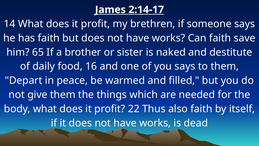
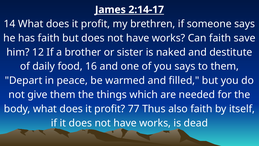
65: 65 -> 12
22: 22 -> 77
